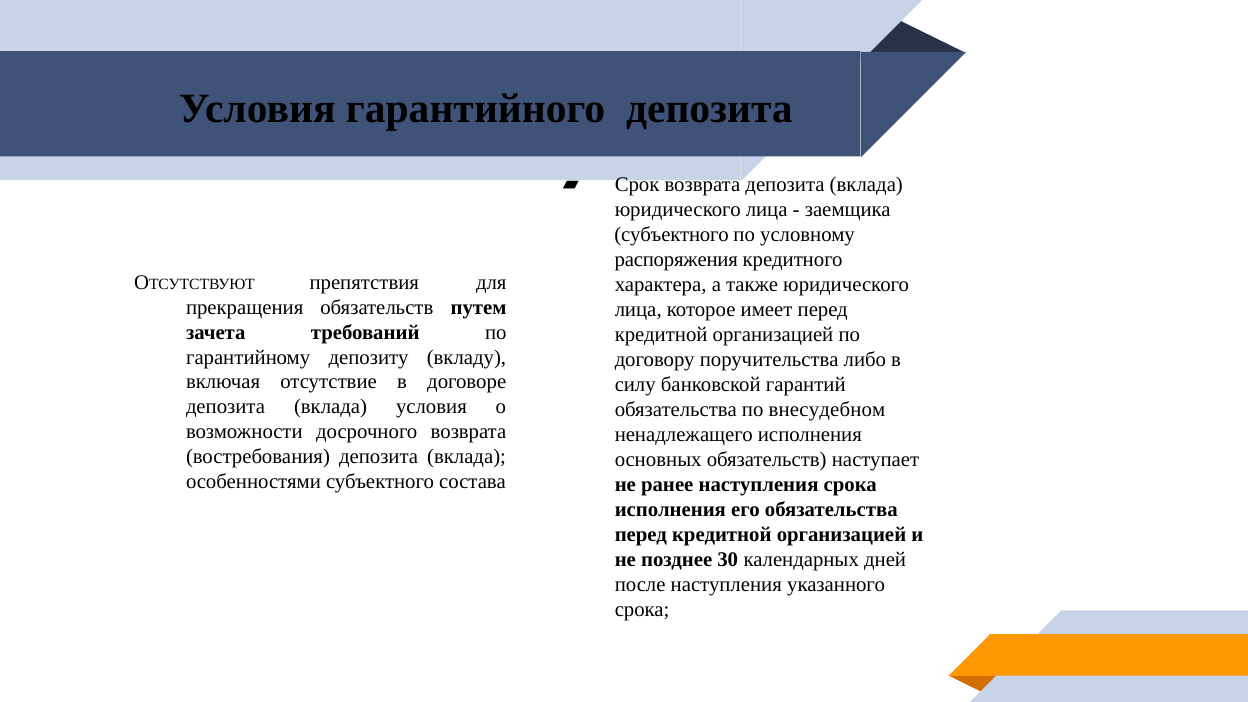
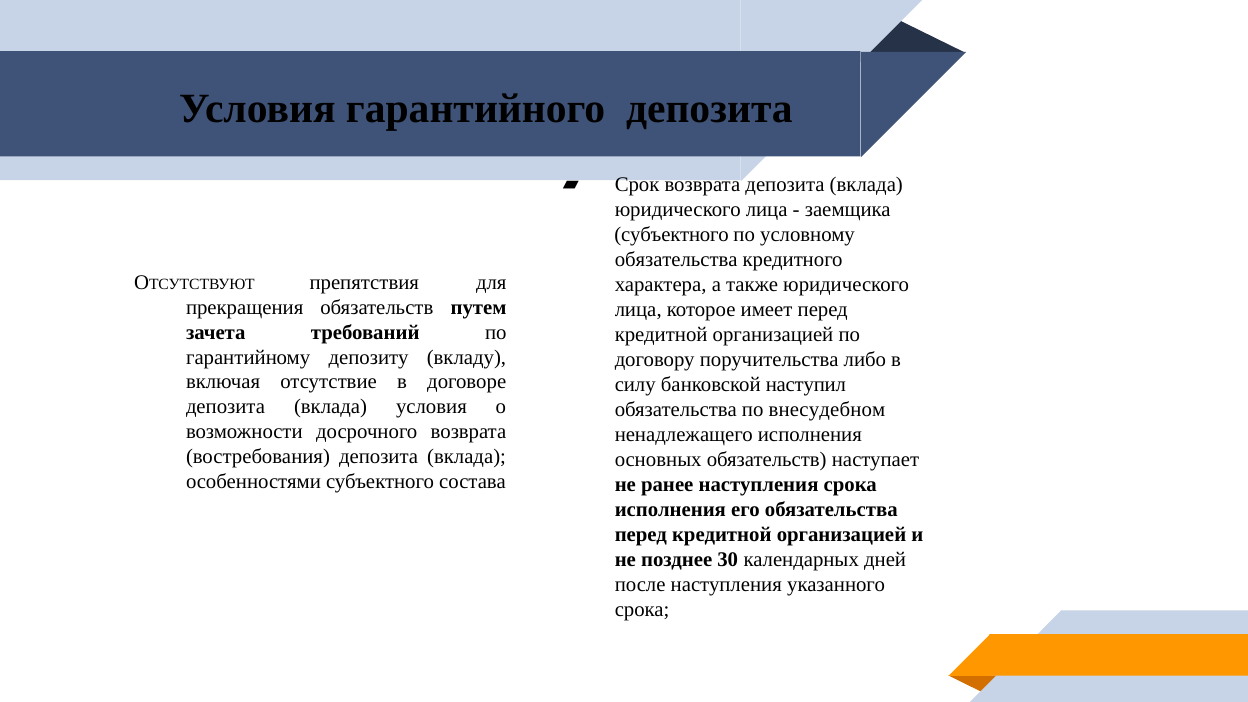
распоряжения at (676, 260): распоряжения -> обязательства
гарантий: гарантий -> наступил
